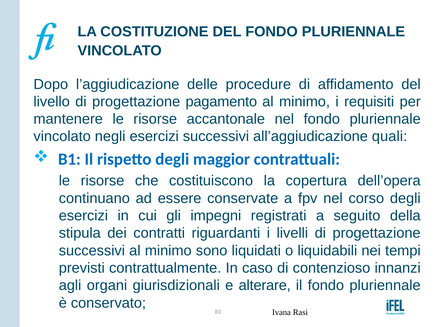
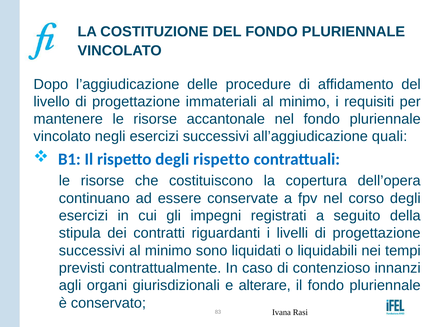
pagamento: pagamento -> immateriali
degli maggior: maggior -> rispetto
